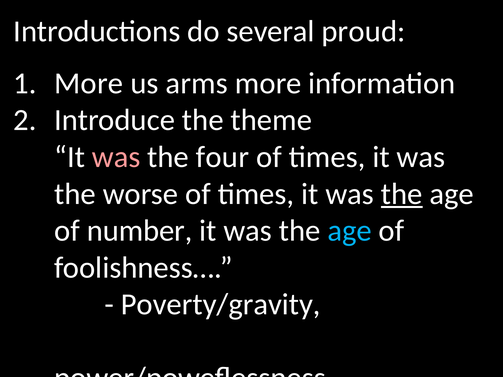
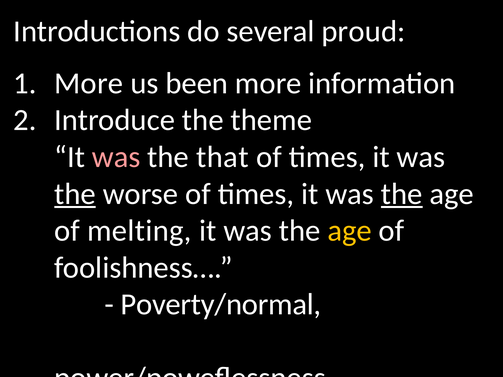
arms: arms -> been
four: four -> that
the at (75, 194) underline: none -> present
number: number -> melting
age at (350, 231) colour: light blue -> yellow
Poverty/gravity: Poverty/gravity -> Poverty/normal
